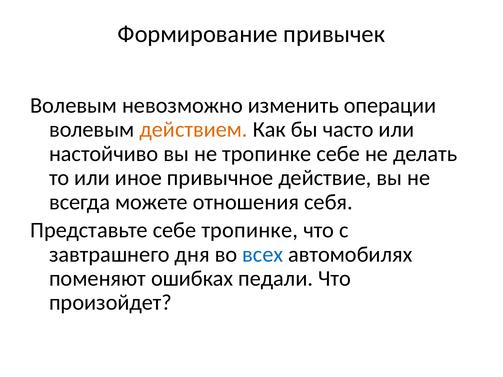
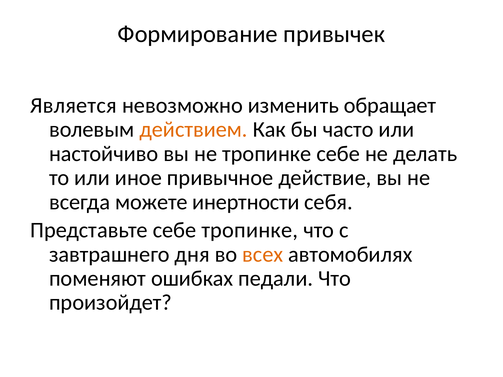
Волевым at (74, 106): Волевым -> Является
операции: операции -> обращает
отношения: отношения -> инертности
всех colour: blue -> orange
